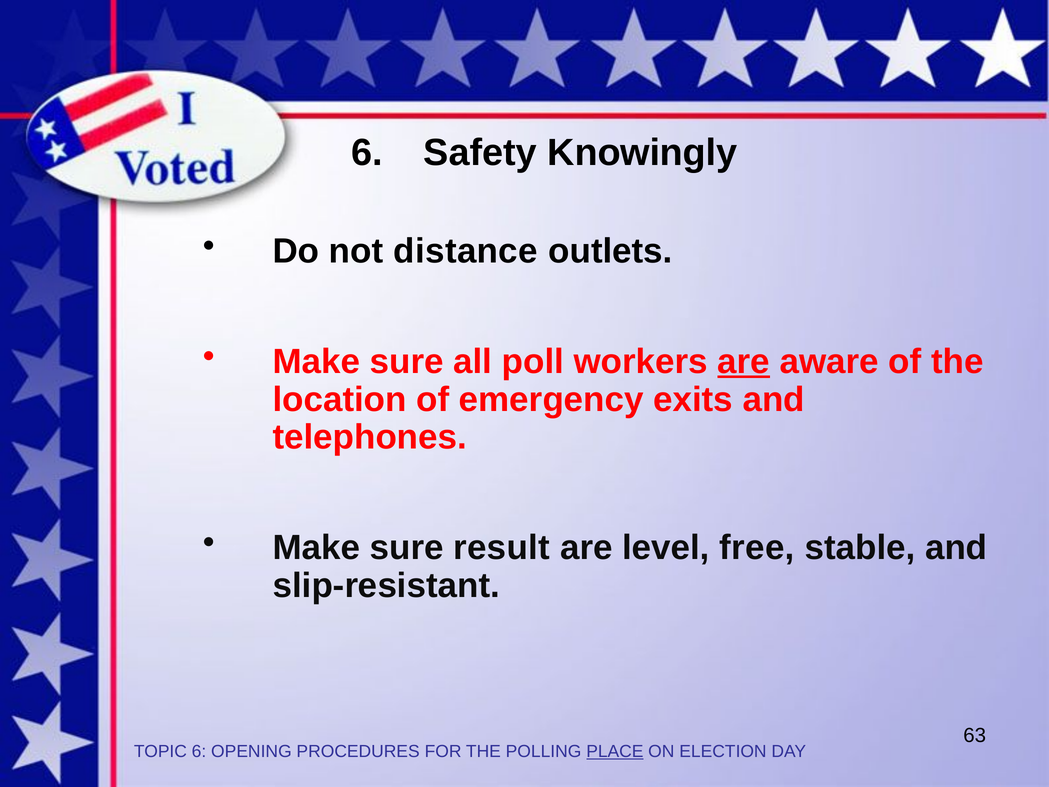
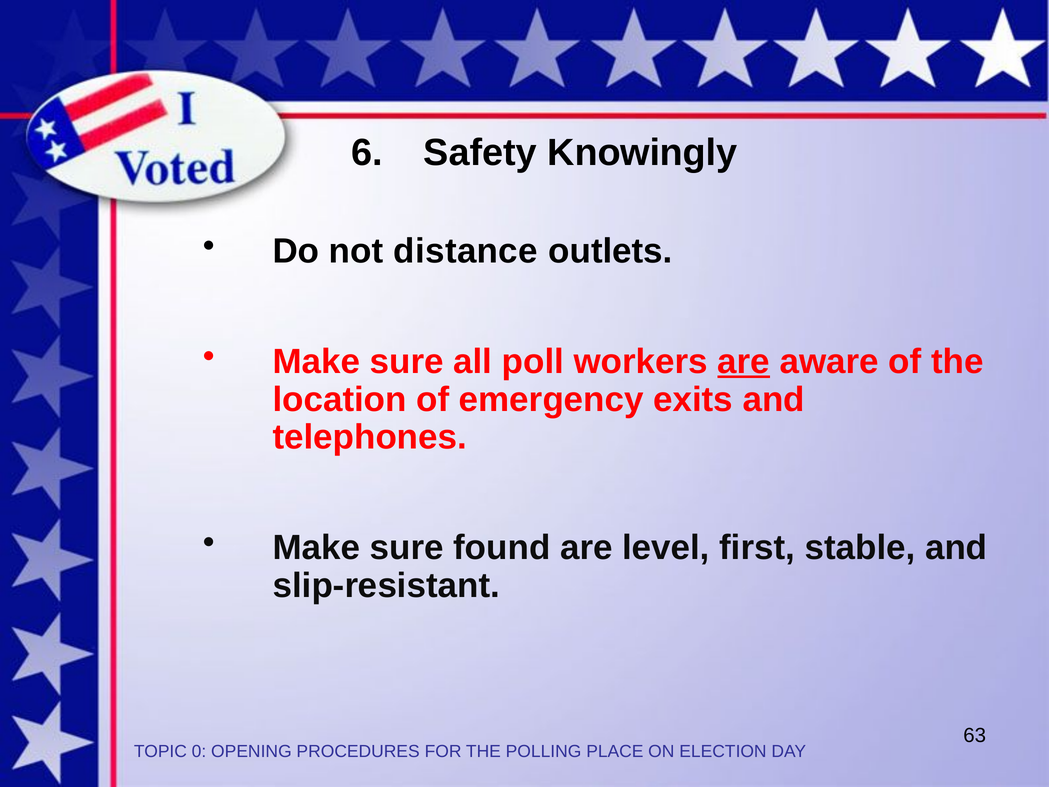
result: result -> found
free: free -> first
TOPIC 6: 6 -> 0
PLACE underline: present -> none
